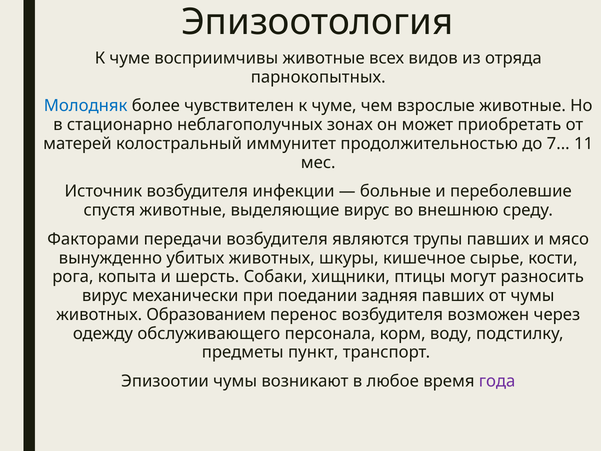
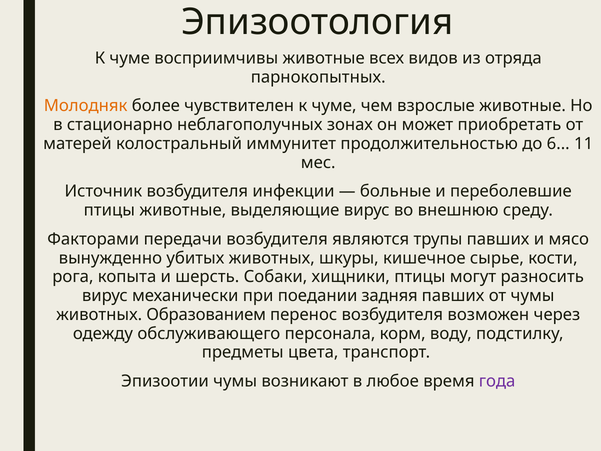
Молодняк colour: blue -> orange
7: 7 -> 6
спустя at (109, 210): спустя -> птицы
пункт: пункт -> цвета
